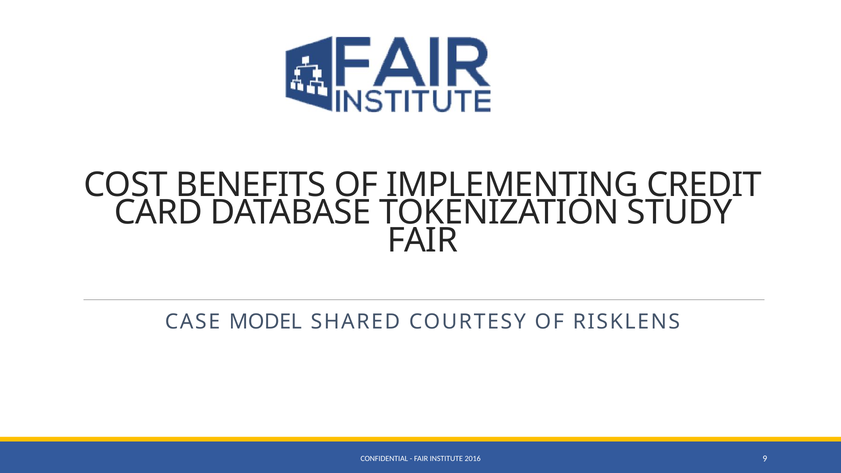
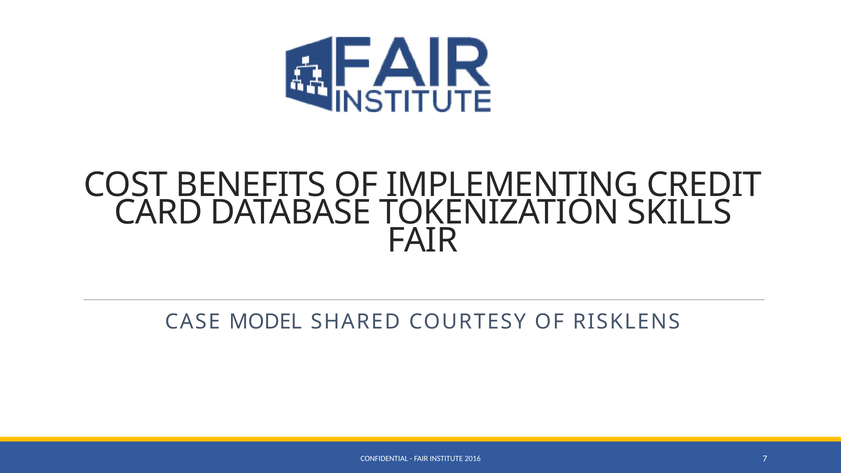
STUDY: STUDY -> SKILLS
9: 9 -> 7
